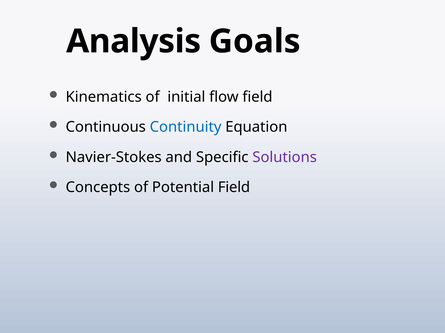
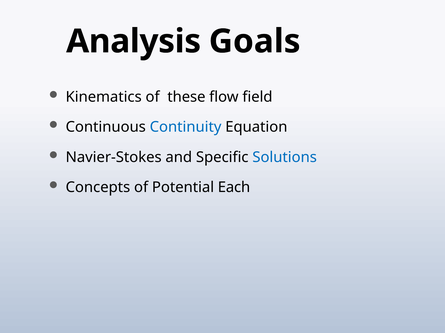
initial: initial -> these
Solutions colour: purple -> blue
Potential Field: Field -> Each
